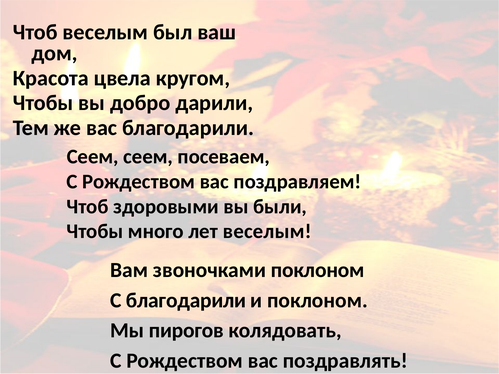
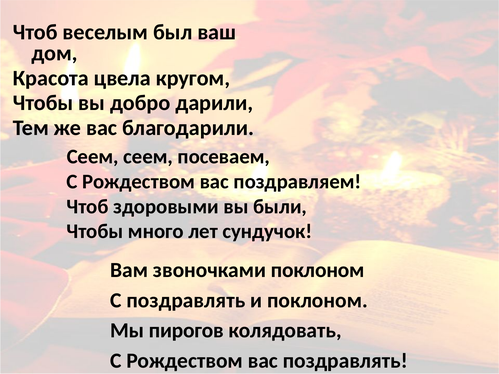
лет веселым: веселым -> сундучок
С благодарили: благодарили -> поздравлять
